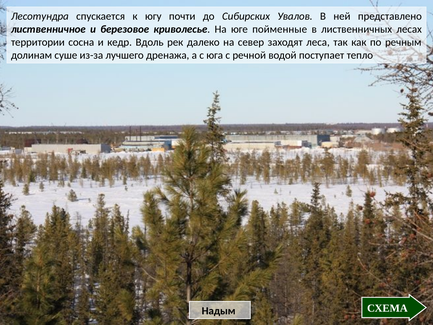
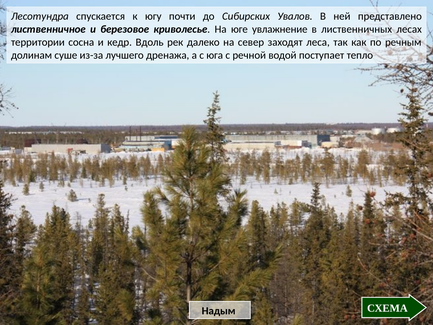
пойменные: пойменные -> увлажнение
